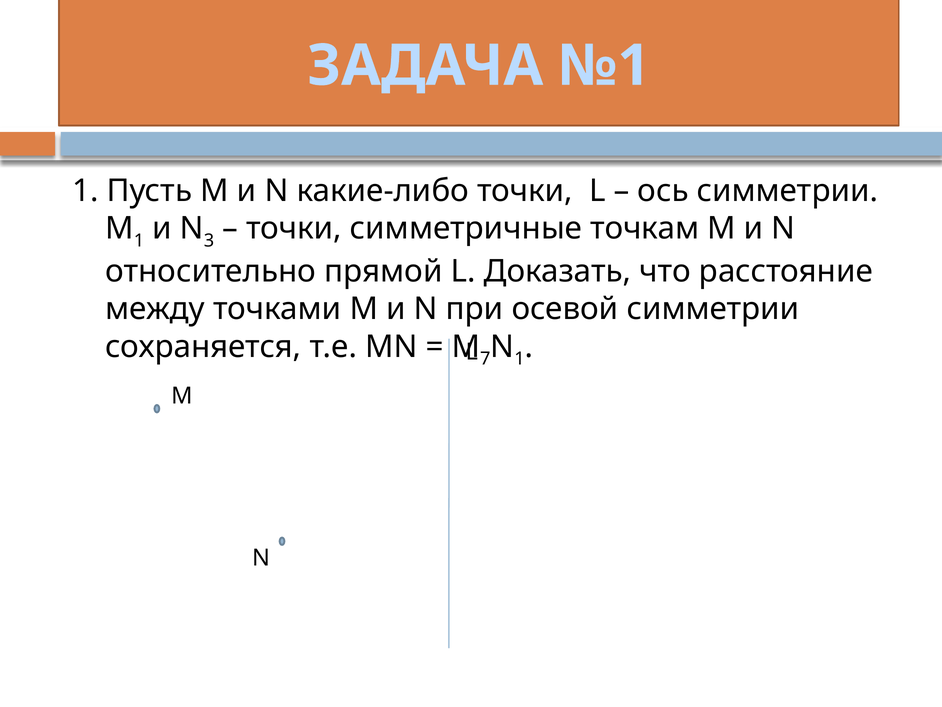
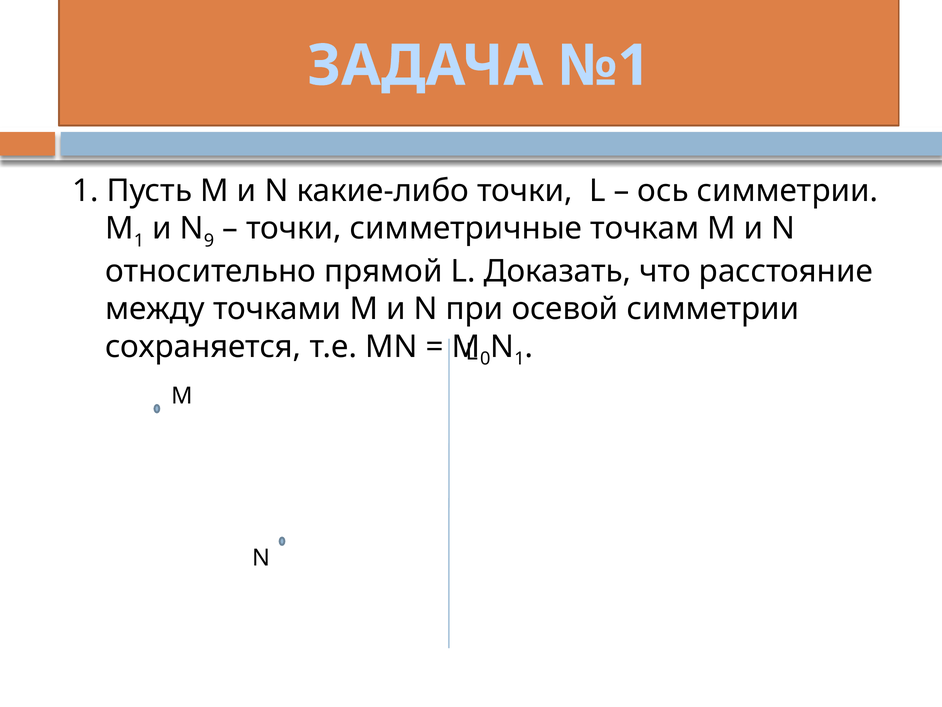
3: 3 -> 9
7: 7 -> 0
